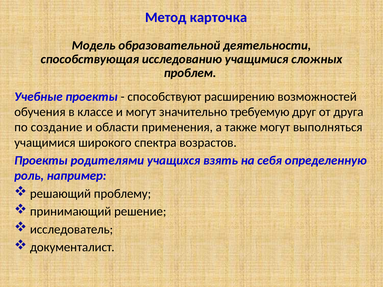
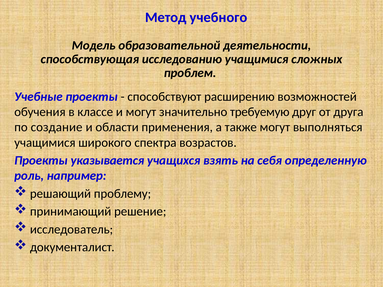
карточка: карточка -> учебного
родителями: родителями -> указывается
